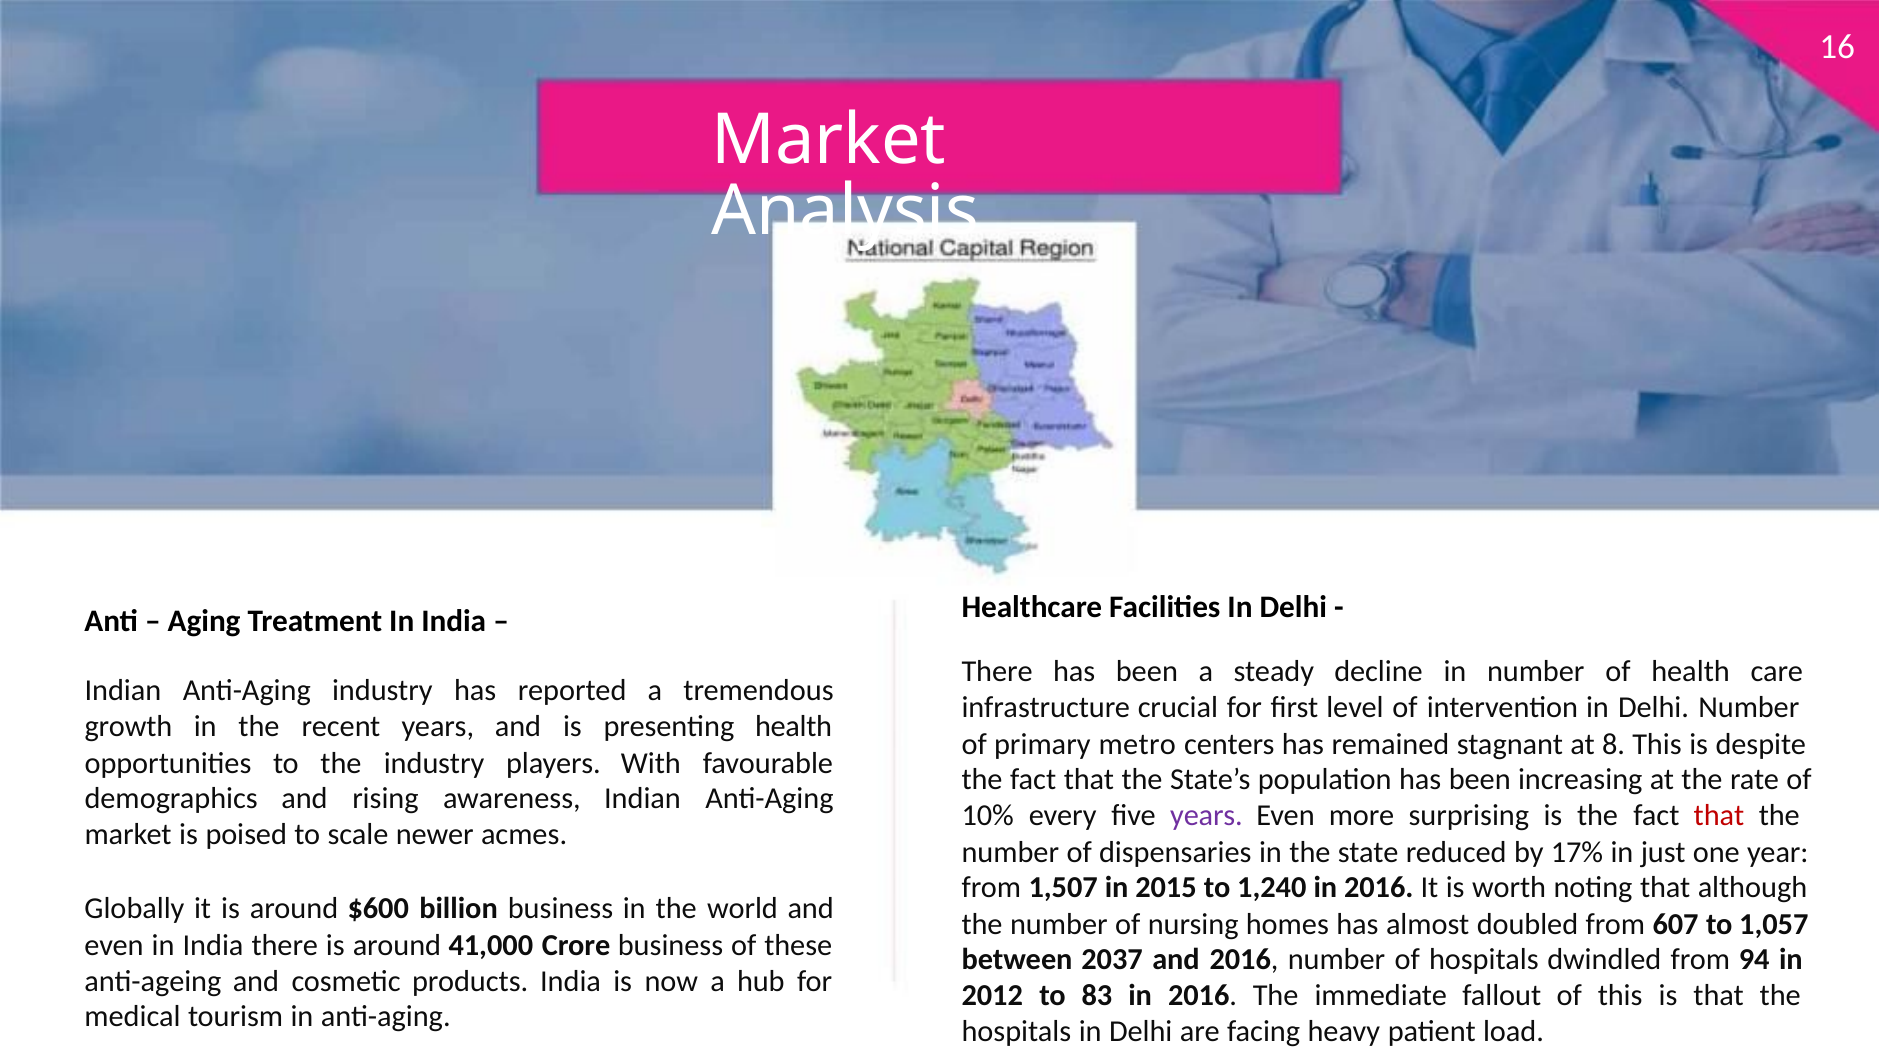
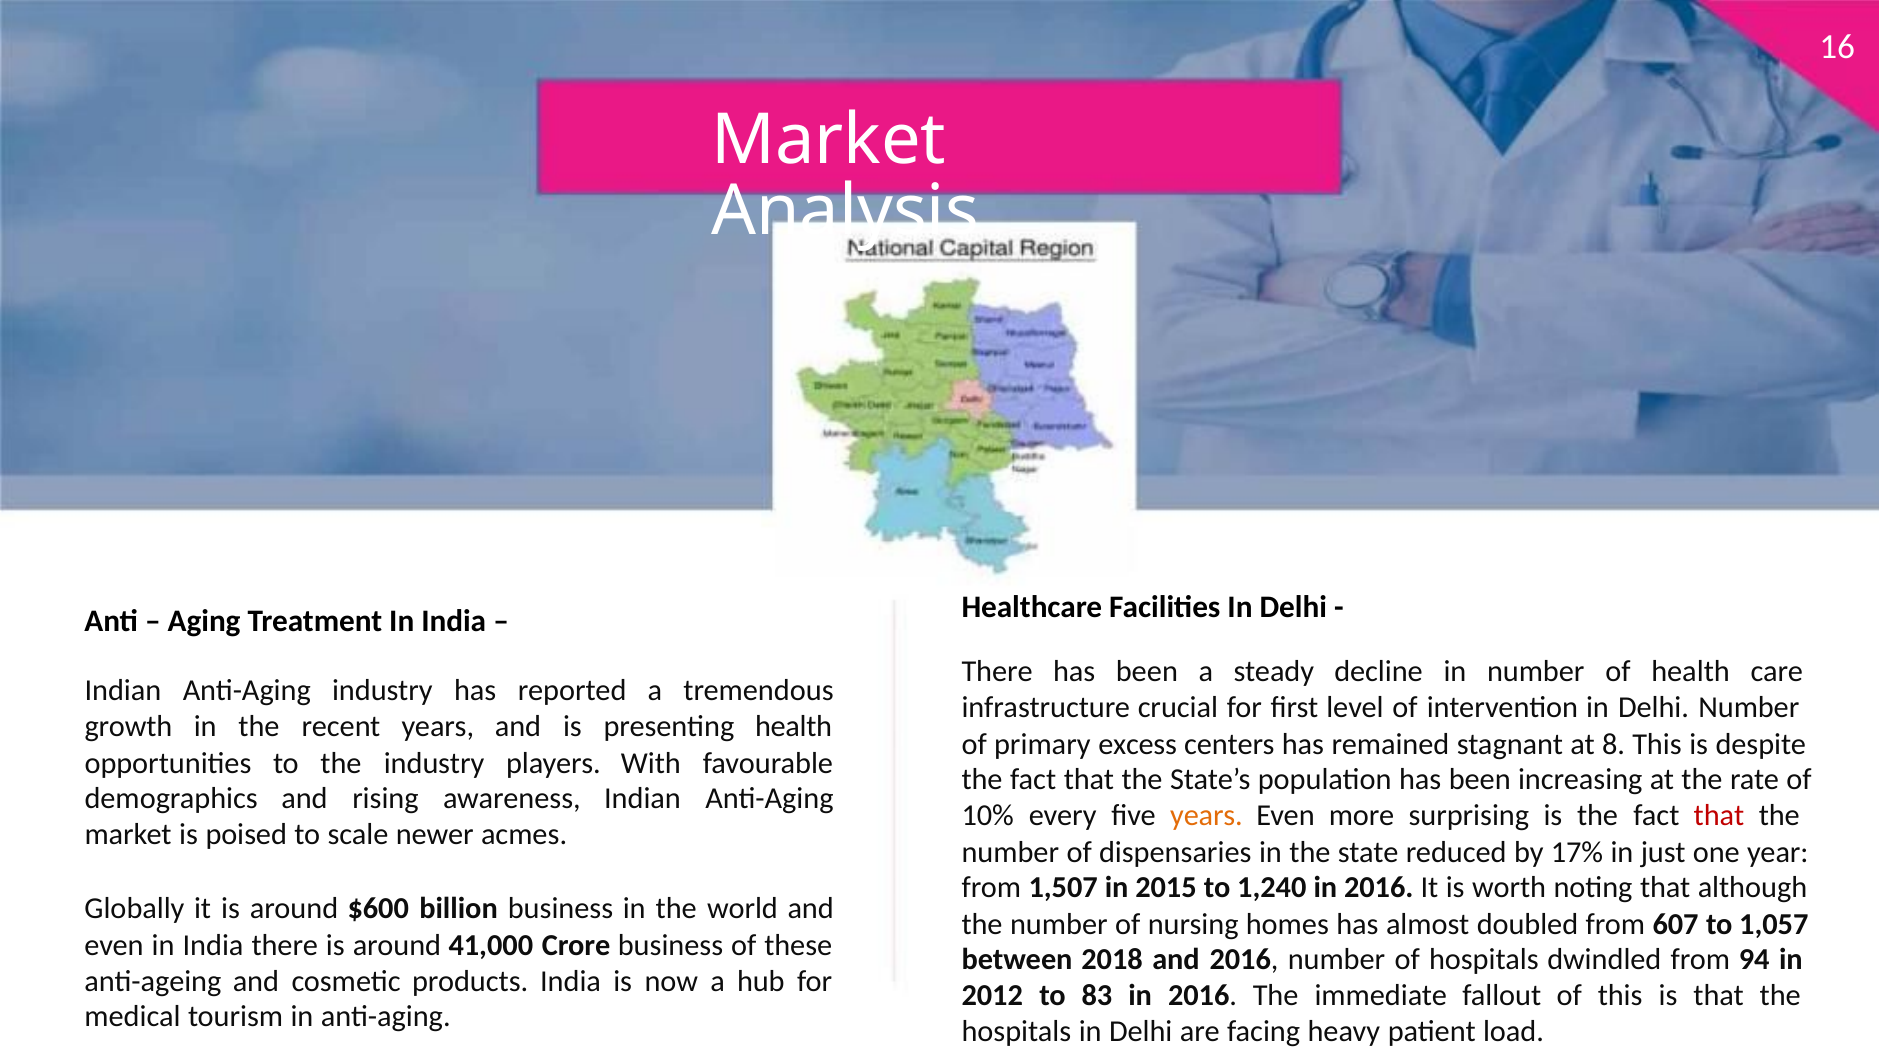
metro: metro -> excess
years at (1207, 816) colour: purple -> orange
2037: 2037 -> 2018
